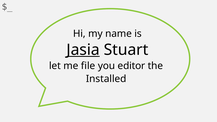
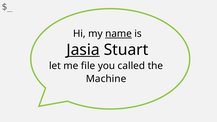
name underline: none -> present
editor: editor -> called
Installed: Installed -> Machine
